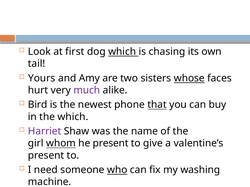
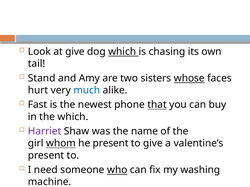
at first: first -> give
Yours: Yours -> Stand
much colour: purple -> blue
Bird: Bird -> Fast
